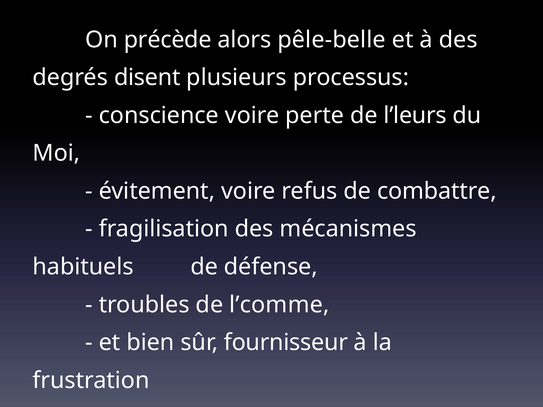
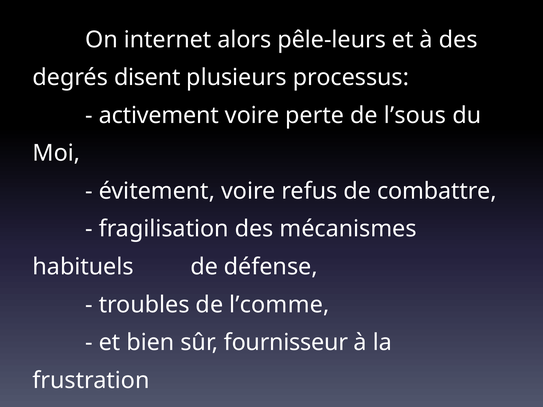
précède: précède -> internet
pêle-belle: pêle-belle -> pêle-leurs
conscience: conscience -> activement
l’leurs: l’leurs -> l’sous
